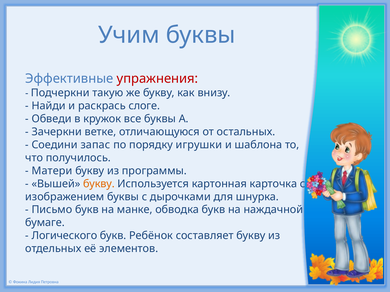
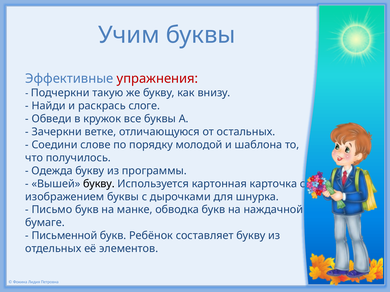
запас: запас -> слове
игрушки: игрушки -> молодой
Матери: Матери -> Одежда
букву at (99, 184) colour: orange -> black
Логического: Логического -> Письменной
